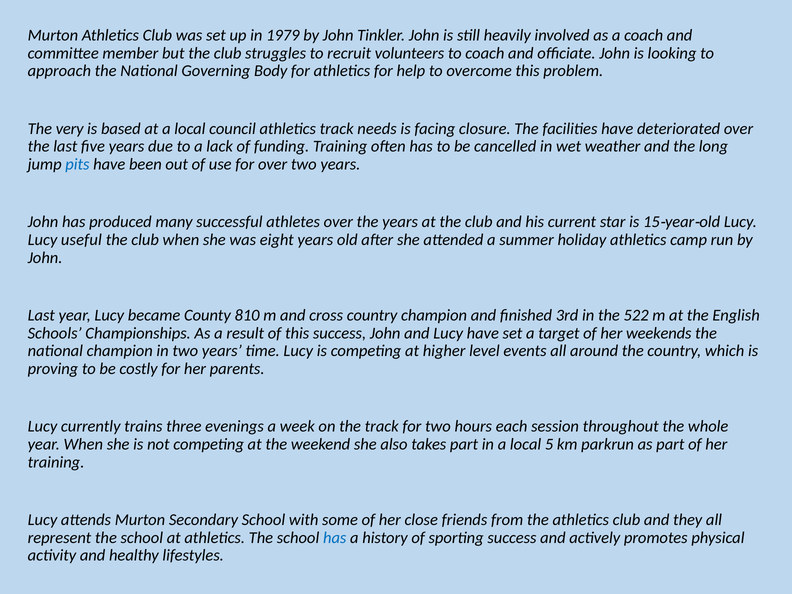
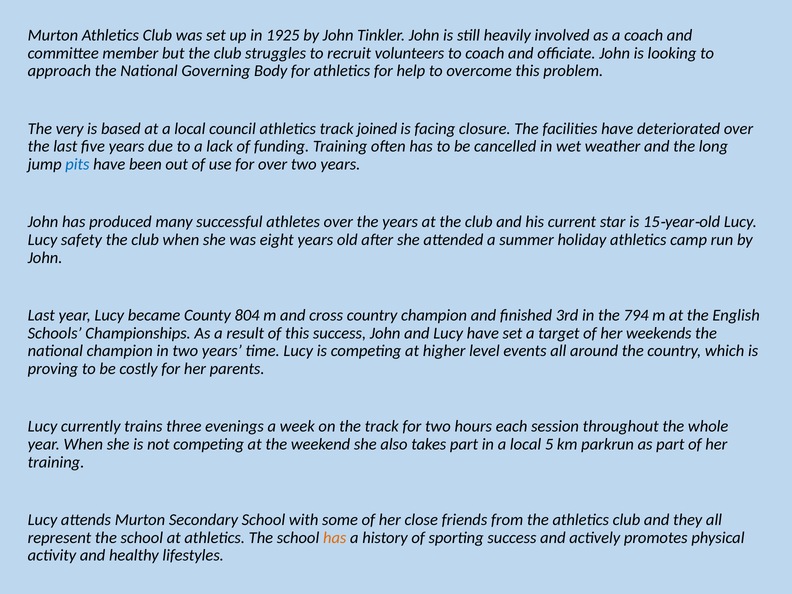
1979: 1979 -> 1925
needs: needs -> joined
useful: useful -> safety
810: 810 -> 804
522: 522 -> 794
has at (335, 538) colour: blue -> orange
